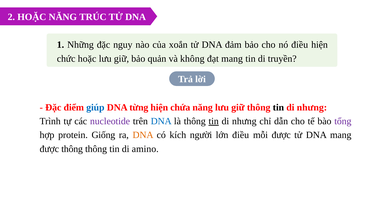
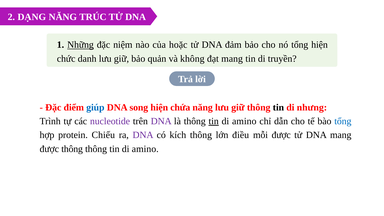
2 HOẶC: HOẶC -> DẠNG
Những underline: none -> present
nguy: nguy -> niệm
xoắn: xoắn -> hoặc
nó điều: điều -> tổng
chức hoặc: hoặc -> danh
từng: từng -> song
DNA at (161, 121) colour: blue -> purple
nhưng at (244, 121): nhưng -> amino
tổng at (343, 121) colour: purple -> blue
Giống: Giống -> Chiếu
DNA at (143, 135) colour: orange -> purple
kích người: người -> thông
